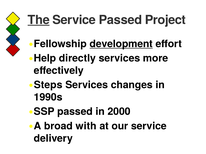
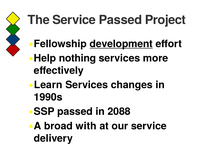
The underline: present -> none
directly: directly -> nothing
Steps: Steps -> Learn
2000: 2000 -> 2088
